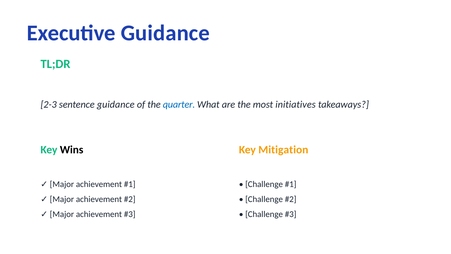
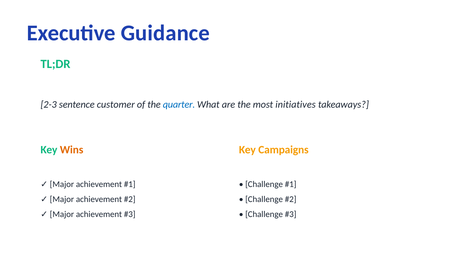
sentence guidance: guidance -> customer
Wins colour: black -> orange
Mitigation: Mitigation -> Campaigns
